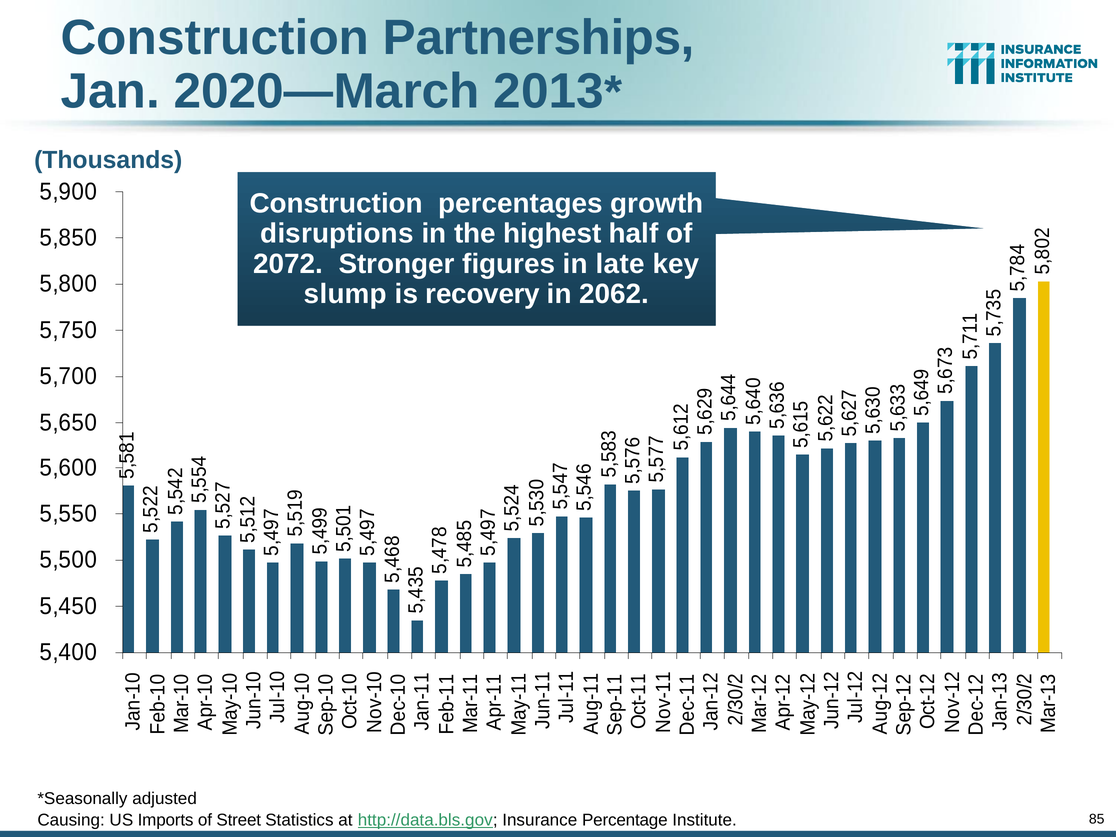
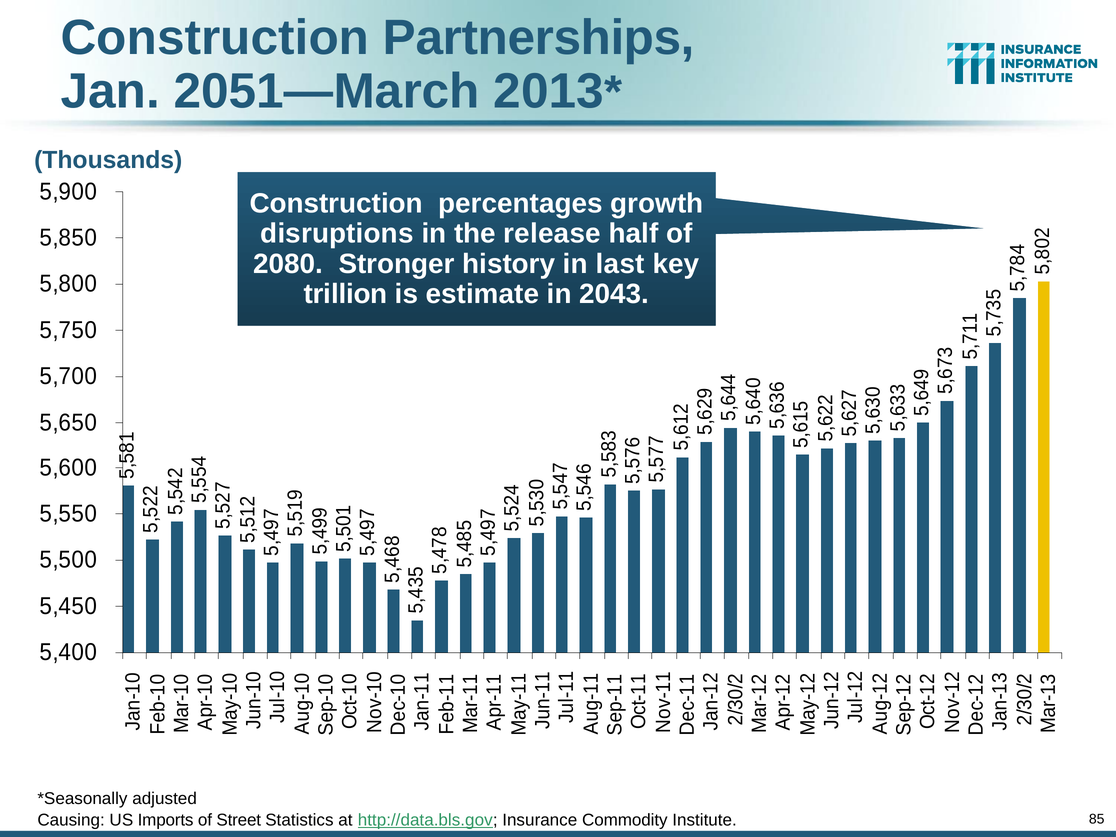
2020—March: 2020—March -> 2051—March
highest: highest -> release
2072: 2072 -> 2080
figures: figures -> history
late: late -> last
slump: slump -> trillion
recovery: recovery -> estimate
2062: 2062 -> 2043
Percentage: Percentage -> Commodity
